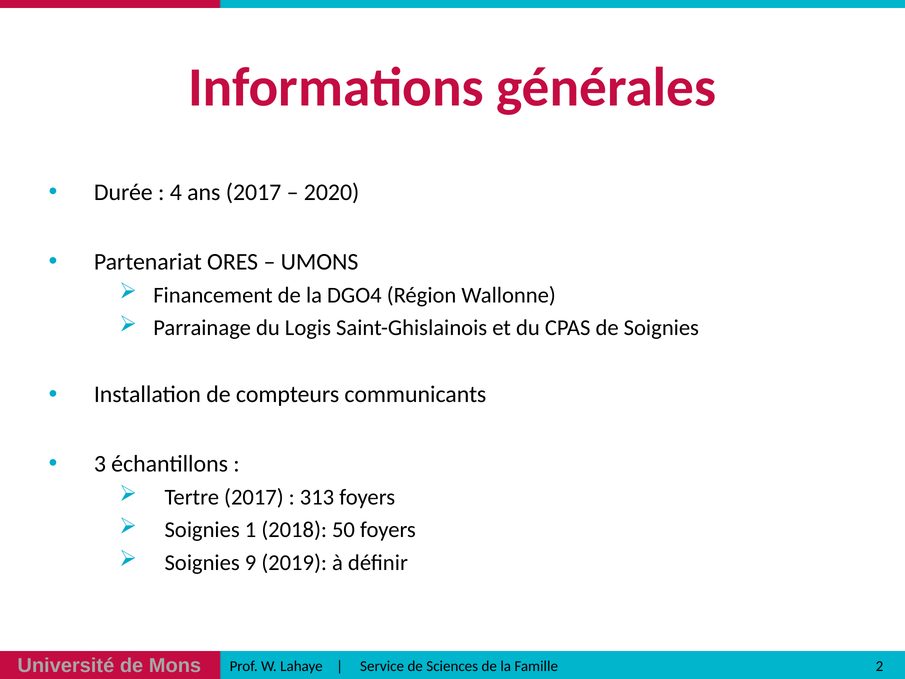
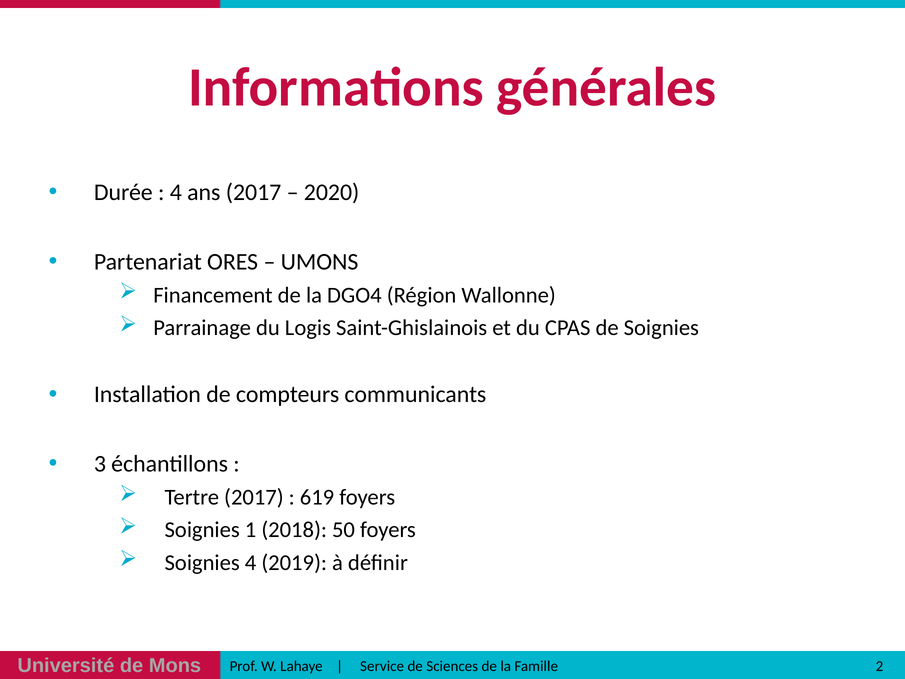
313: 313 -> 619
Soignies 9: 9 -> 4
